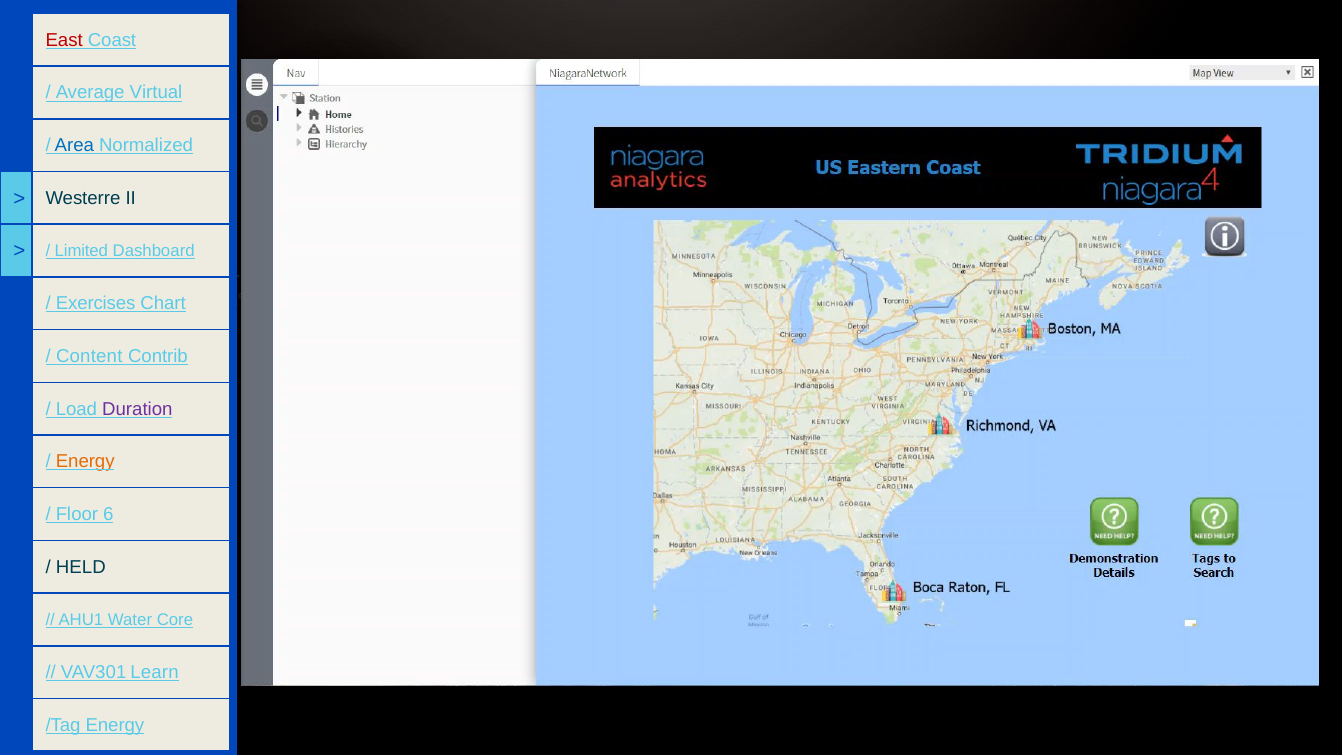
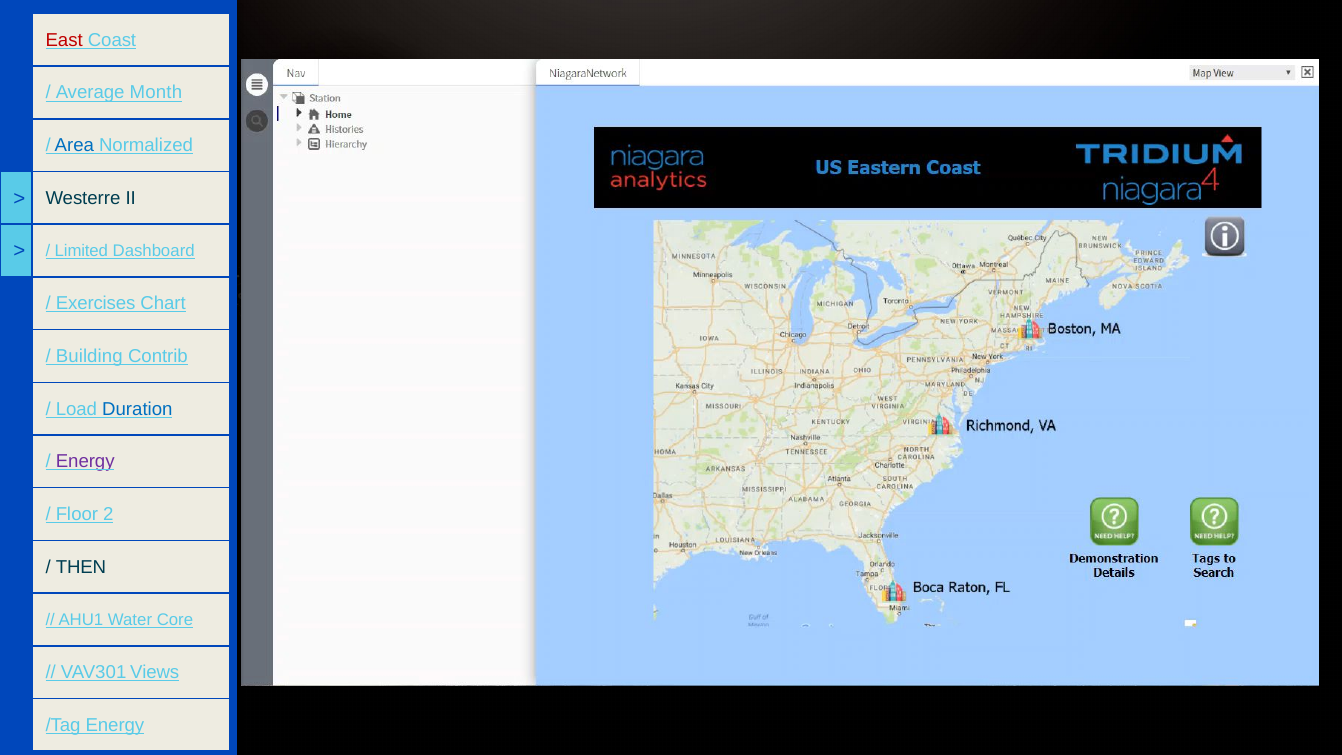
Virtual: Virtual -> Month
Content: Content -> Building
Duration colour: purple -> blue
Energy at (85, 461) colour: orange -> purple
6: 6 -> 2
HELD: HELD -> THEN
Learn: Learn -> Views
